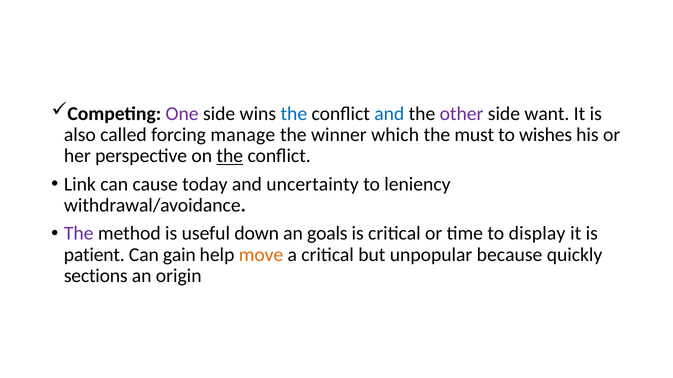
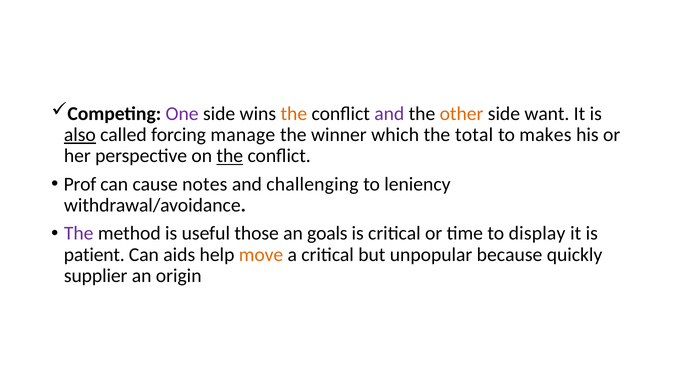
the at (294, 114) colour: blue -> orange
and at (389, 114) colour: blue -> purple
other colour: purple -> orange
also underline: none -> present
must: must -> total
wishes: wishes -> makes
Link: Link -> Prof
today: today -> notes
uncertainty: uncertainty -> challenging
down: down -> those
gain: gain -> aids
sections: sections -> supplier
